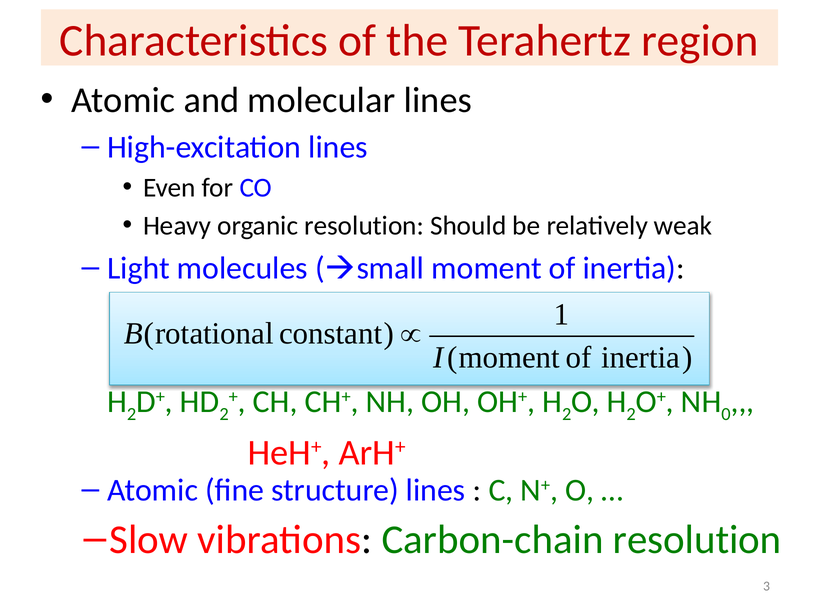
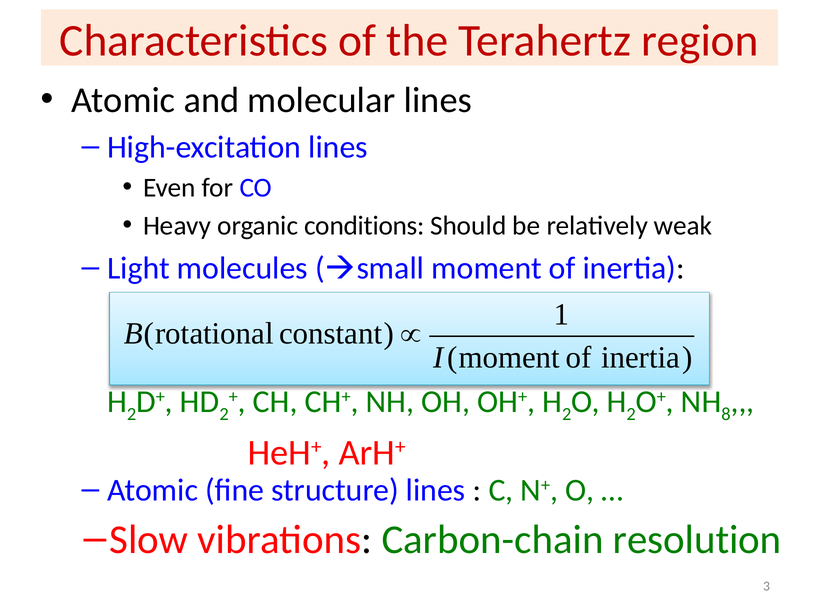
organic resolution: resolution -> conditions
0: 0 -> 8
